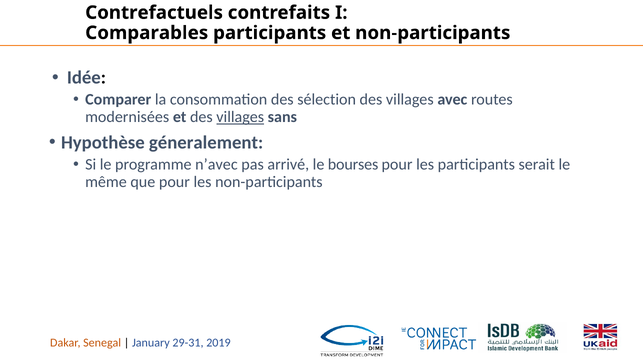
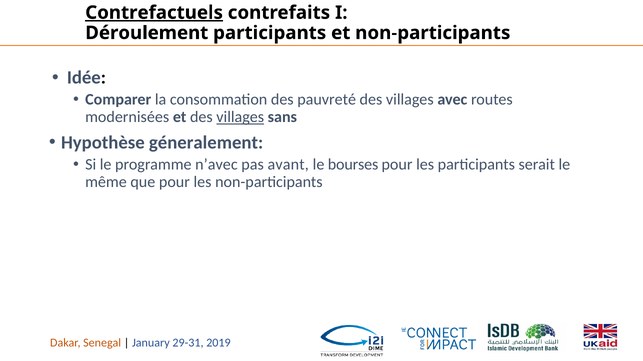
Contrefactuels underline: none -> present
Comparables: Comparables -> Déroulement
sélection: sélection -> pauvreté
arrivé: arrivé -> avant
